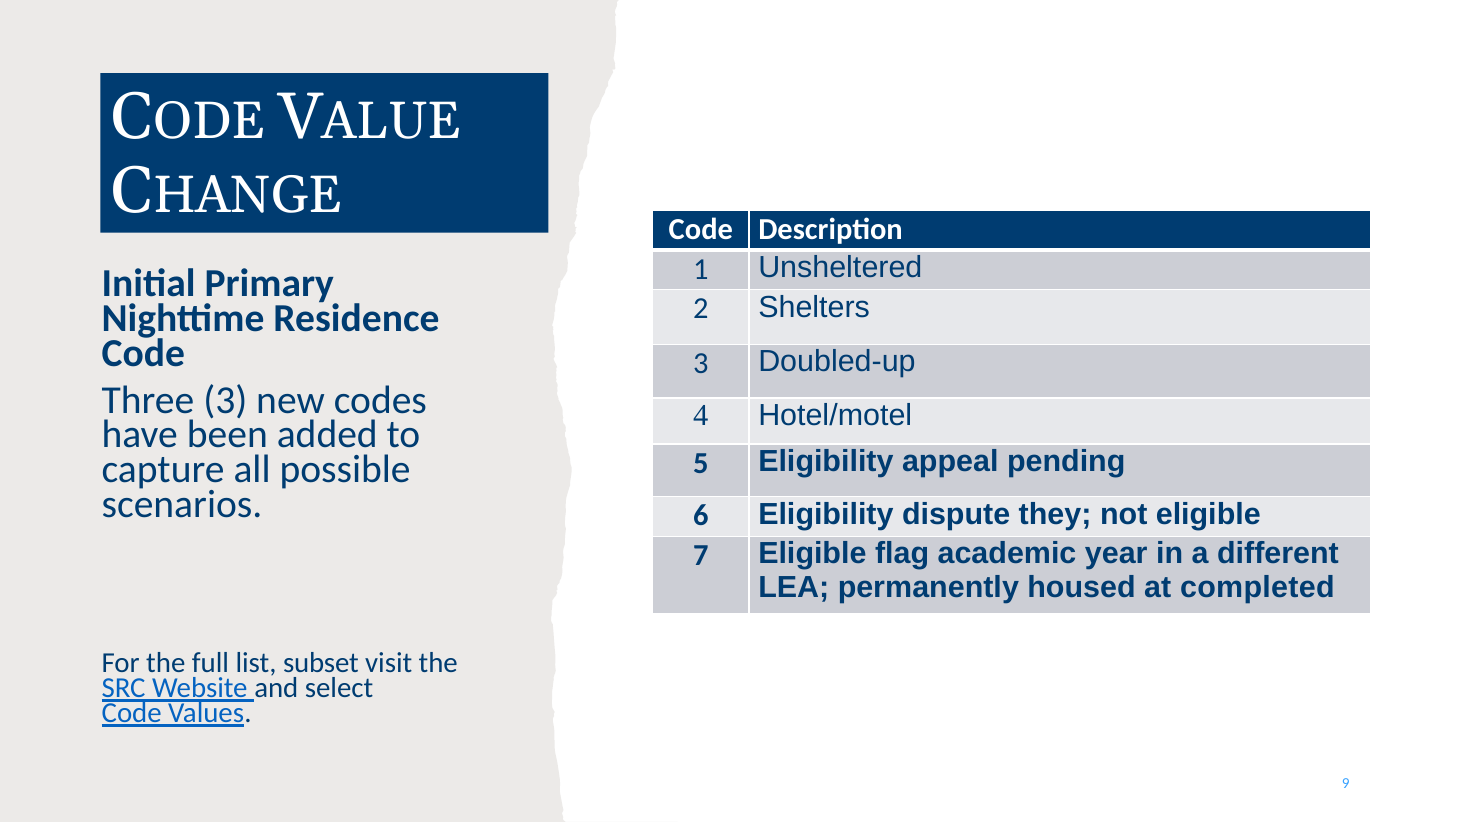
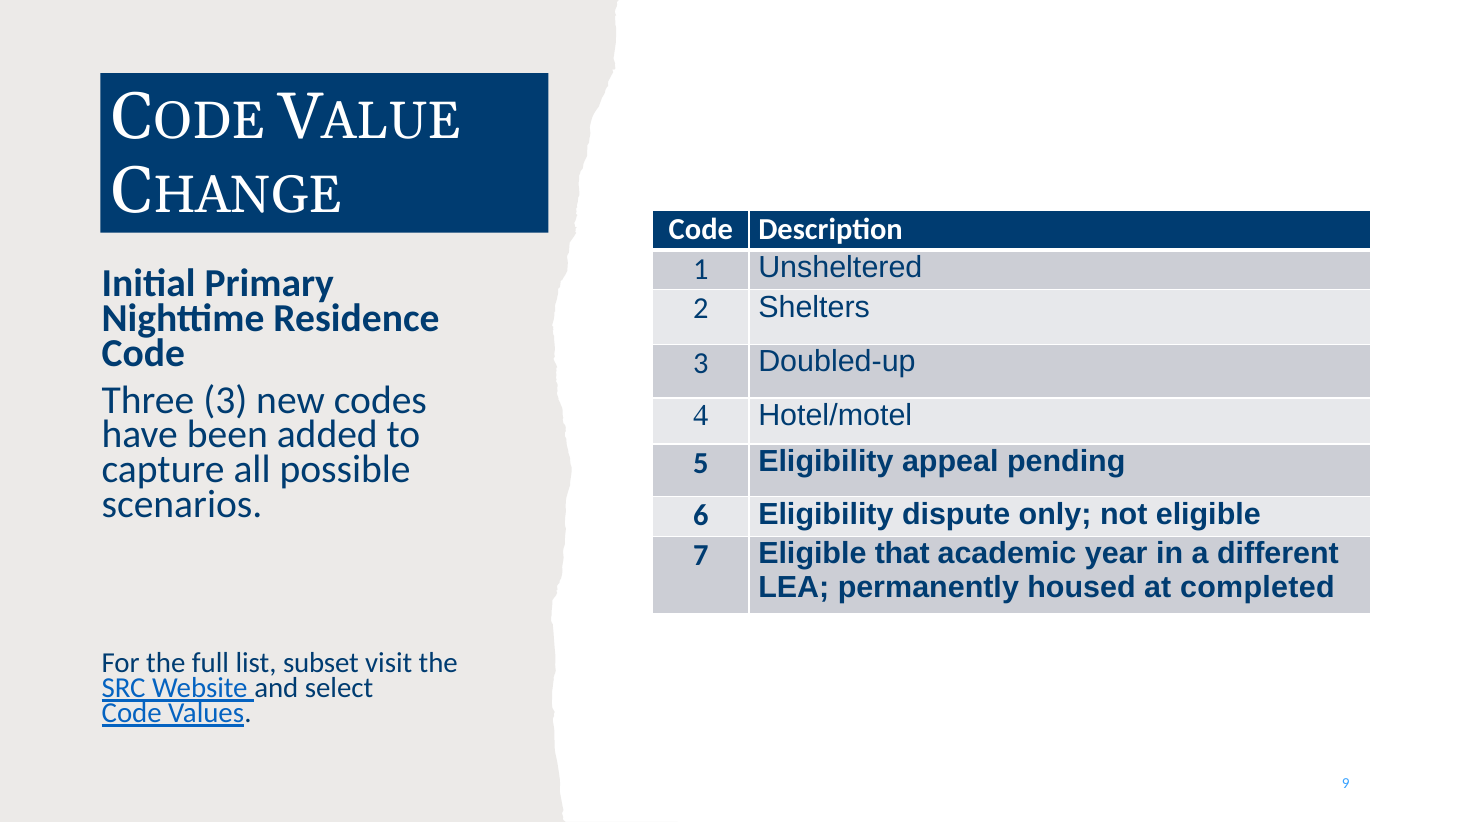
they: they -> only
flag: flag -> that
